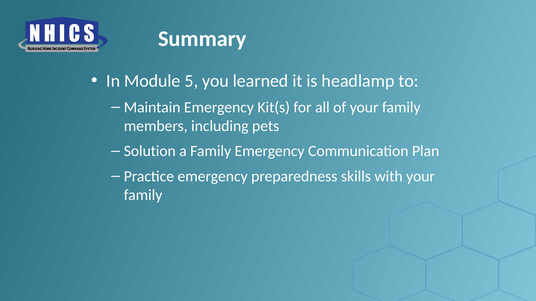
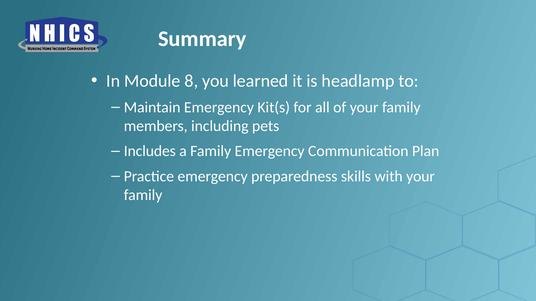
5: 5 -> 8
Solution: Solution -> Includes
